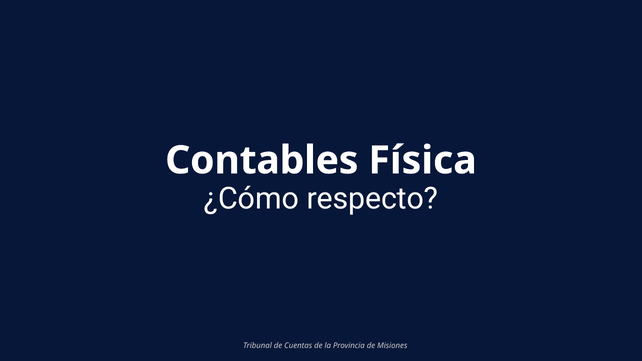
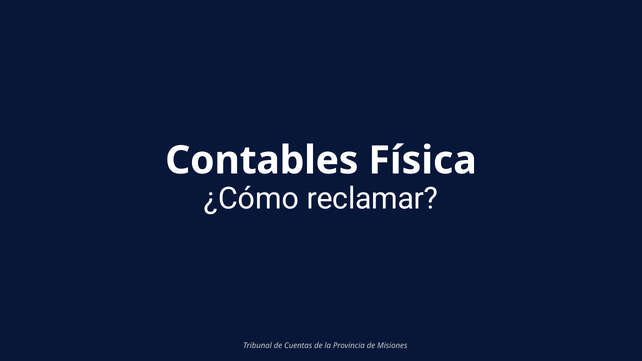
respecto: respecto -> reclamar
